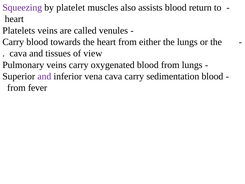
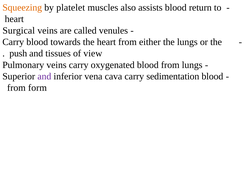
Squeezing colour: purple -> orange
Platelets: Platelets -> Surgical
cava at (18, 53): cava -> push
fever: fever -> form
